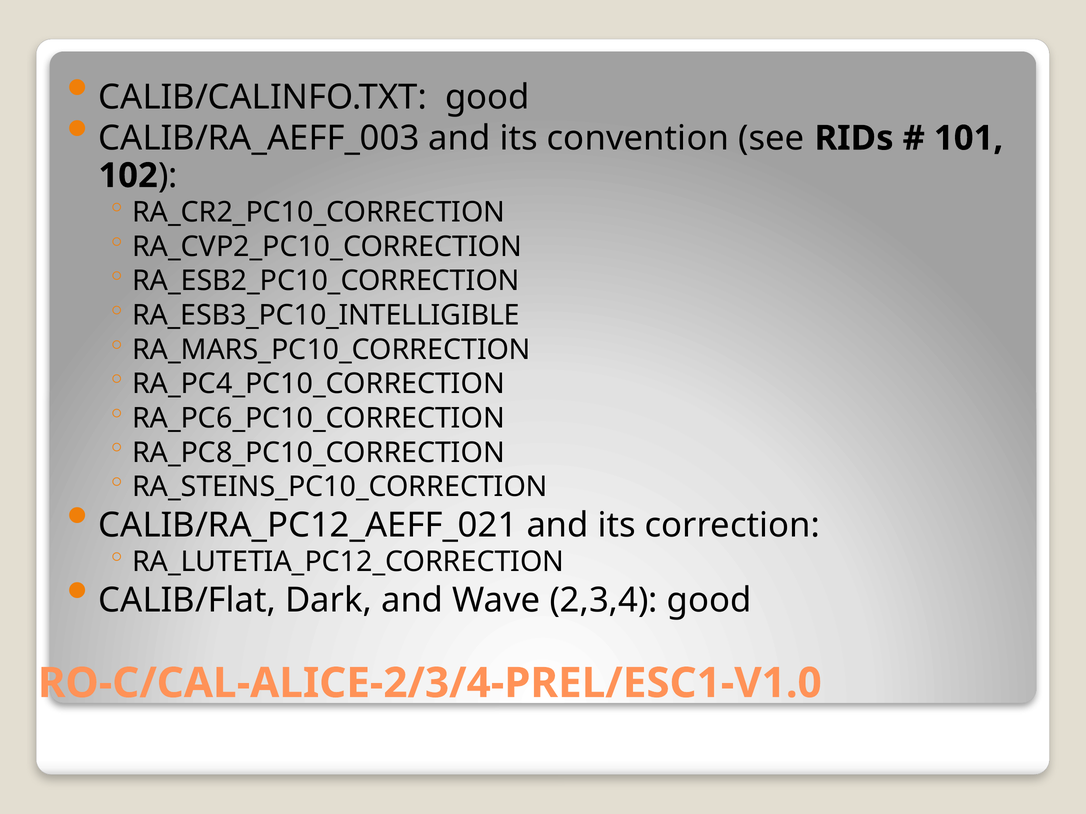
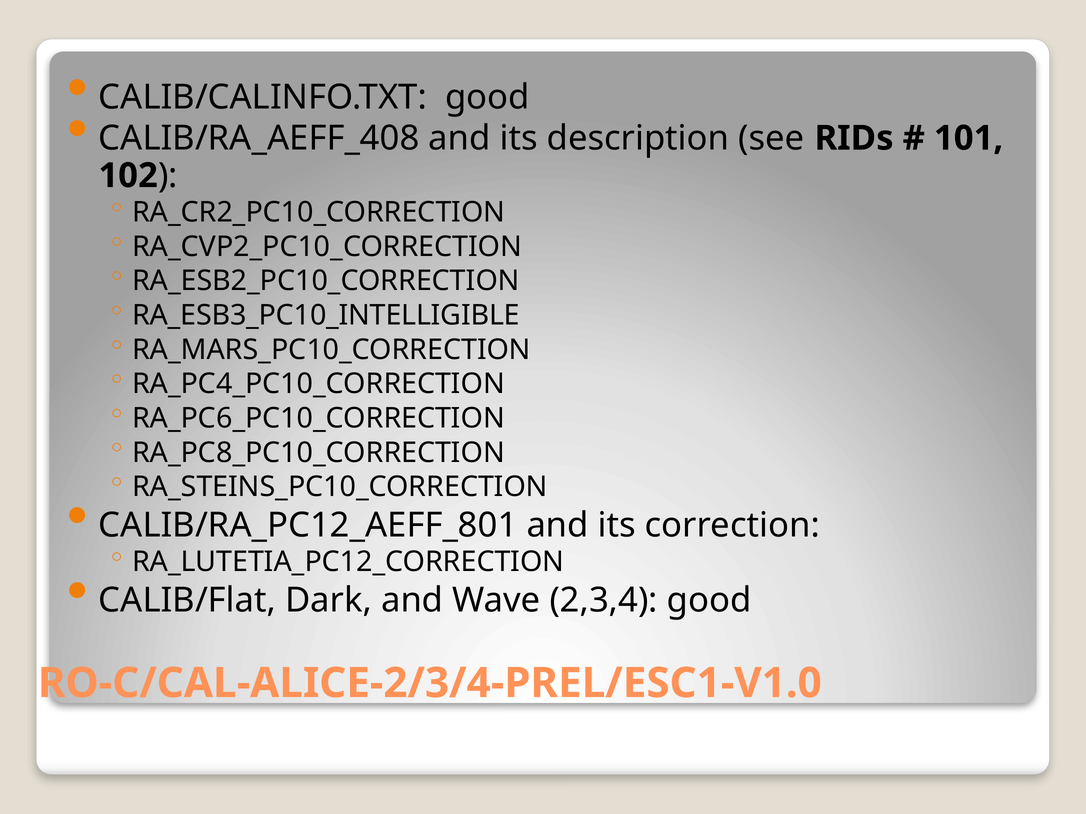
CALIB/RA_AEFF_003: CALIB/RA_AEFF_003 -> CALIB/RA_AEFF_408
convention: convention -> description
CALIB/RA_PC12_AEFF_021: CALIB/RA_PC12_AEFF_021 -> CALIB/RA_PC12_AEFF_801
